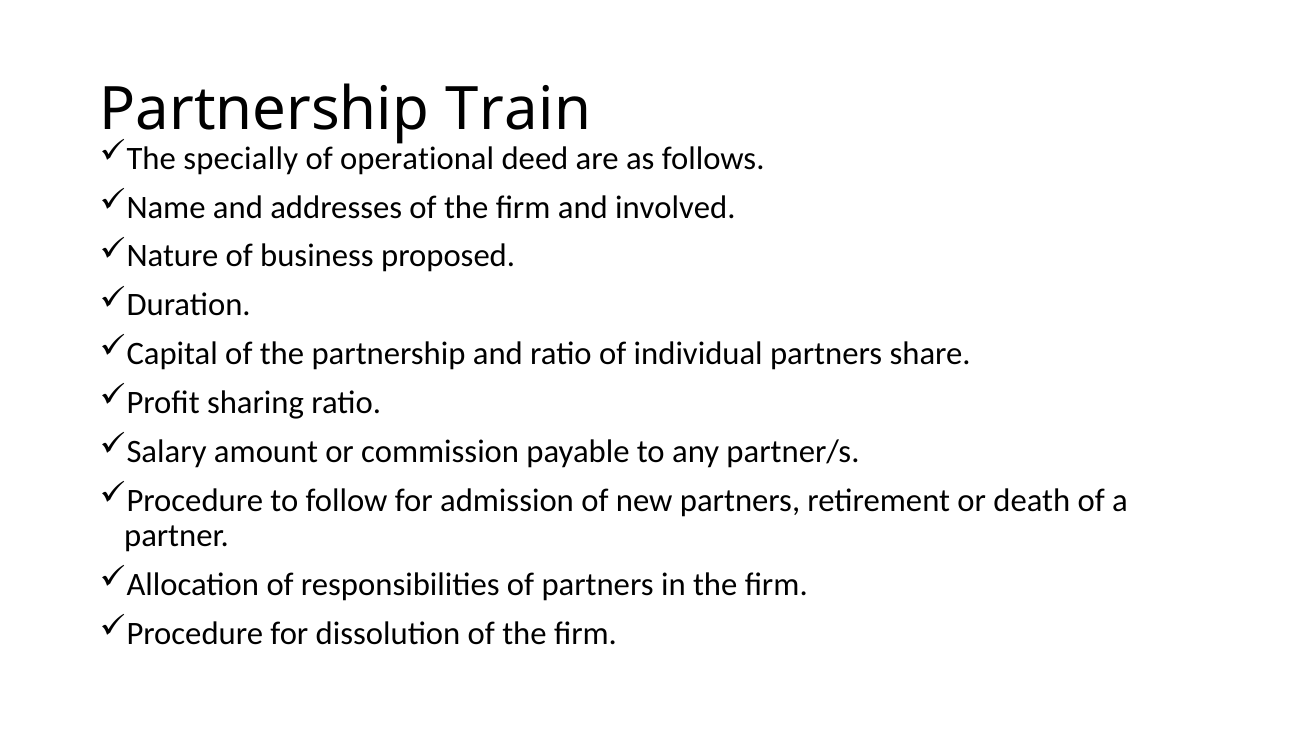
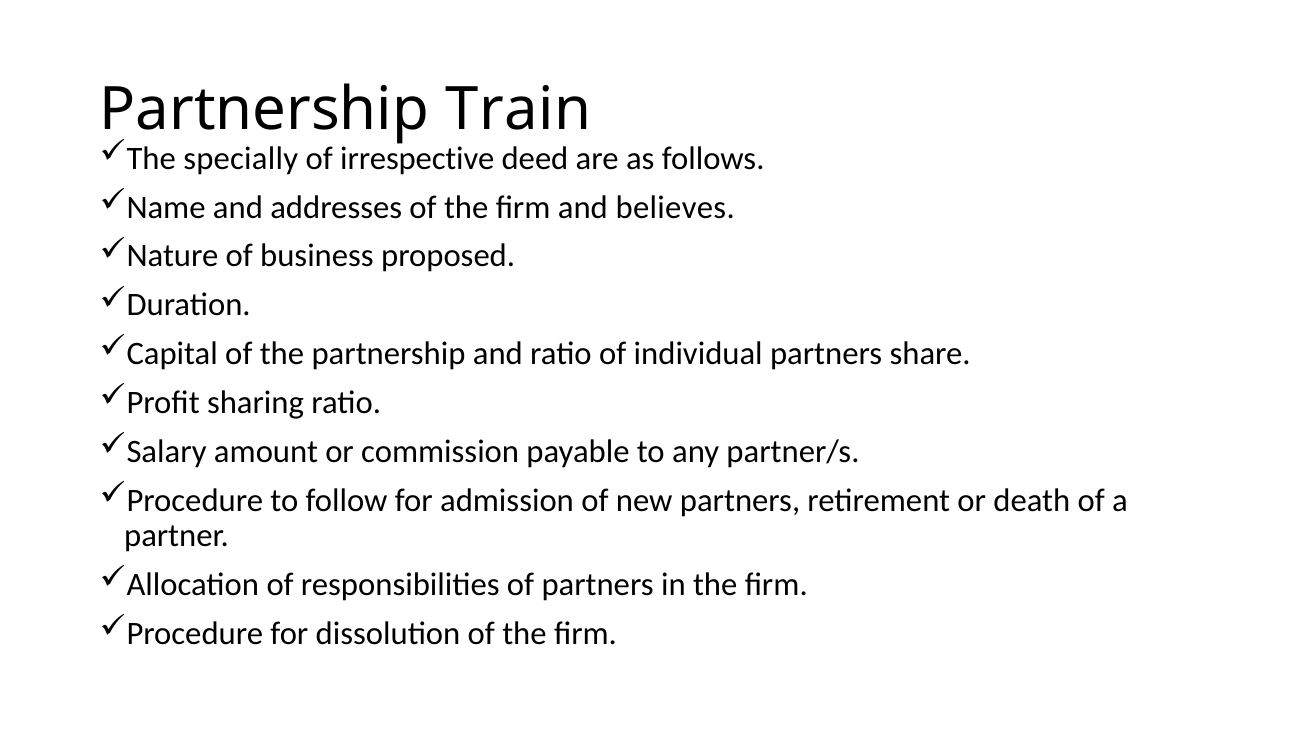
operational: operational -> irrespective
involved: involved -> believes
